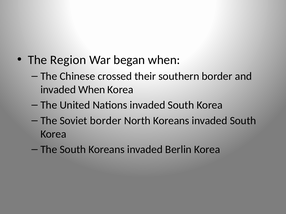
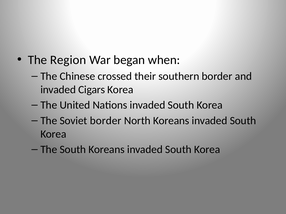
invaded When: When -> Cigars
South Koreans invaded Berlin: Berlin -> South
